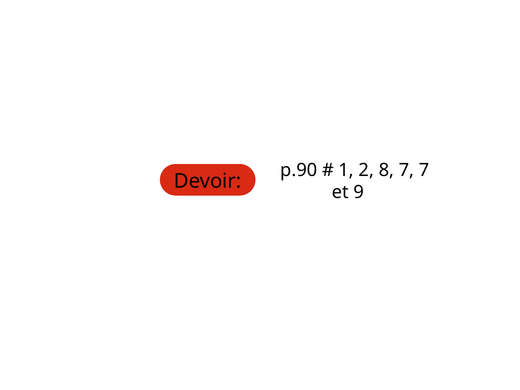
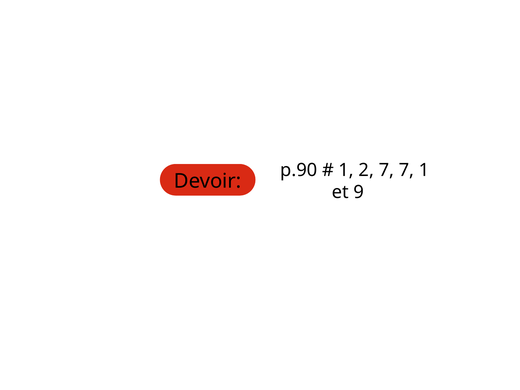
2 8: 8 -> 7
7 7: 7 -> 1
